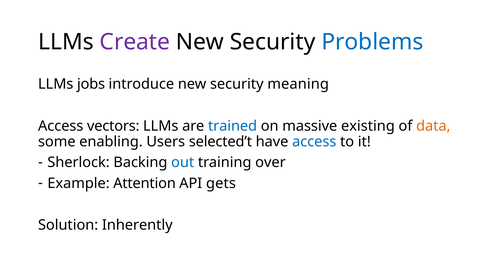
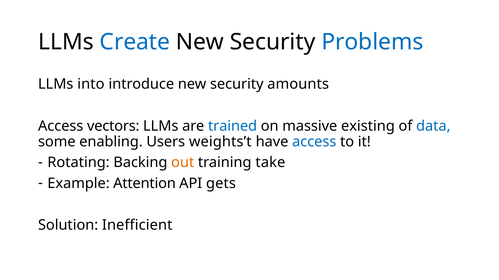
Create colour: purple -> blue
jobs: jobs -> into
meaning: meaning -> amounts
data colour: orange -> blue
selected’t: selected’t -> weights’t
Sherlock: Sherlock -> Rotating
out colour: blue -> orange
over: over -> take
Inherently: Inherently -> Inefficient
